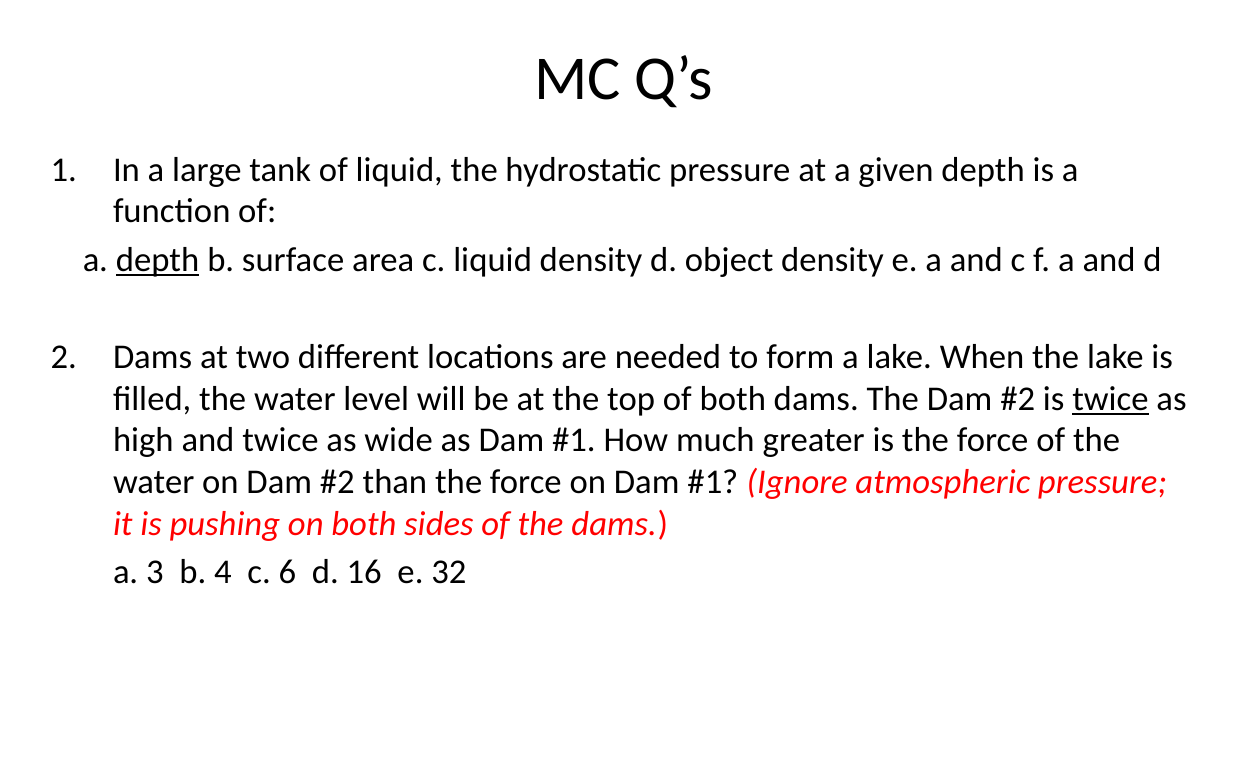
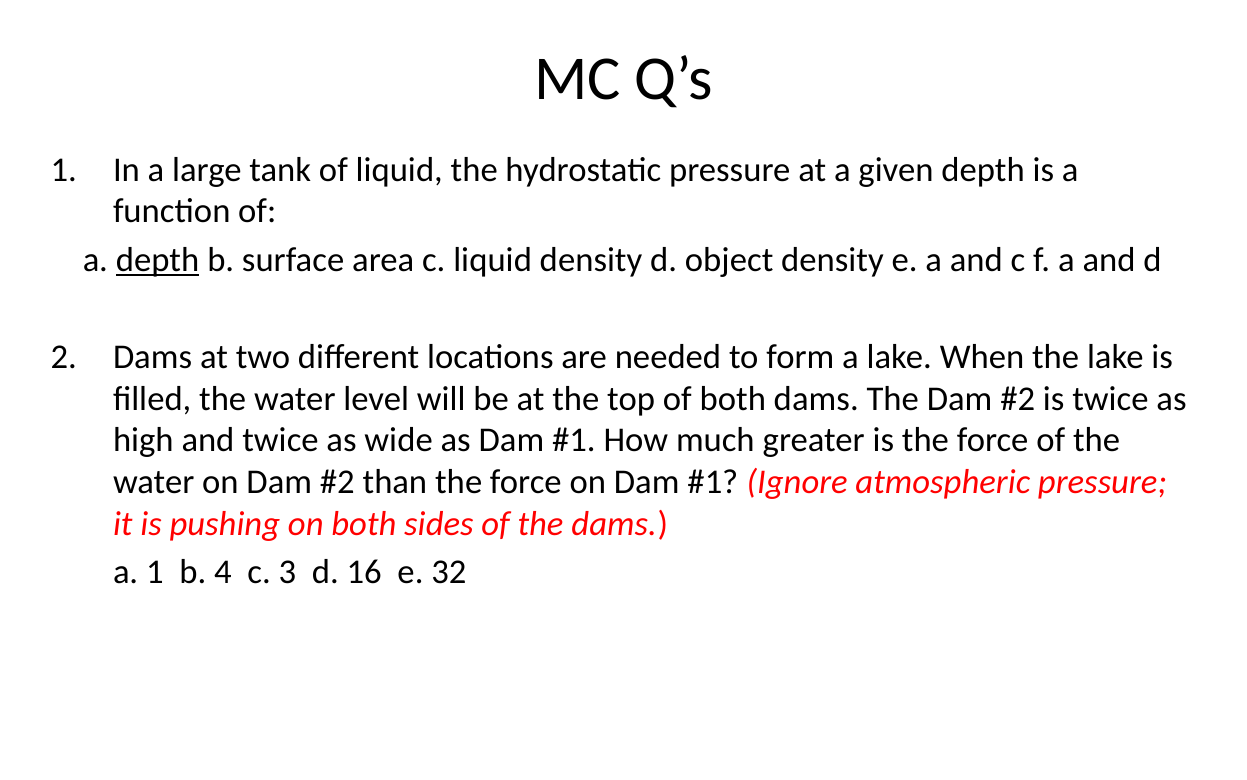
twice at (1110, 399) underline: present -> none
a 3: 3 -> 1
6: 6 -> 3
